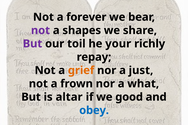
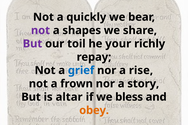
forever: forever -> quickly
grief colour: orange -> blue
just: just -> rise
what: what -> story
good: good -> bless
obey colour: blue -> orange
